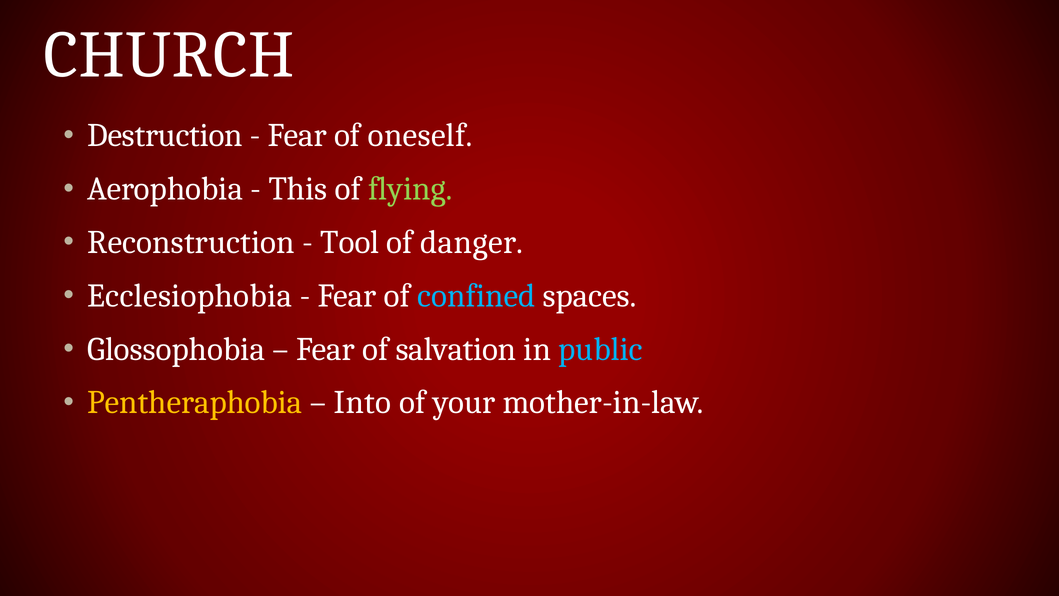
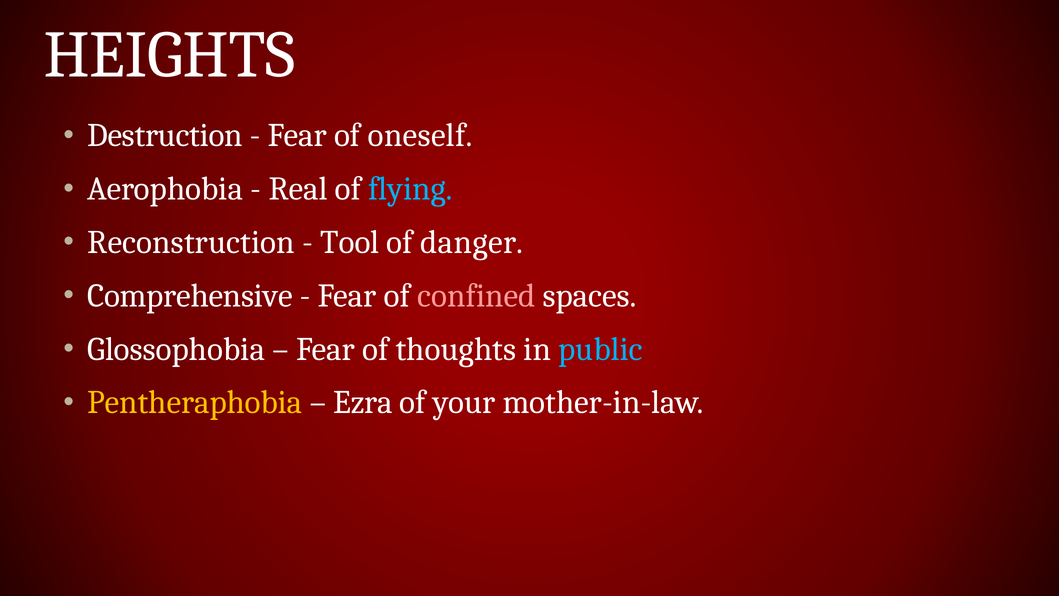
CHURCH: CHURCH -> HEIGHTS
This: This -> Real
flying colour: light green -> light blue
Ecclesiophobia: Ecclesiophobia -> Comprehensive
confined colour: light blue -> pink
salvation: salvation -> thoughts
Into: Into -> Ezra
